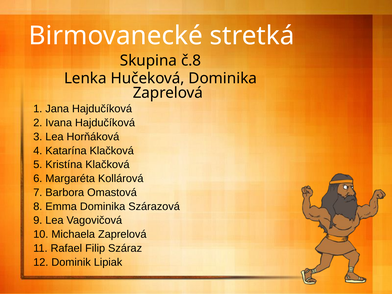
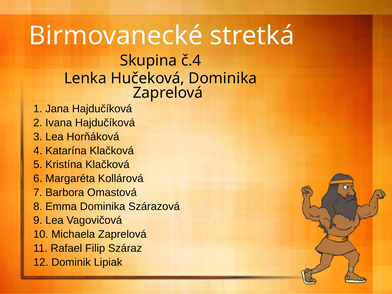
č.8: č.8 -> č.4
